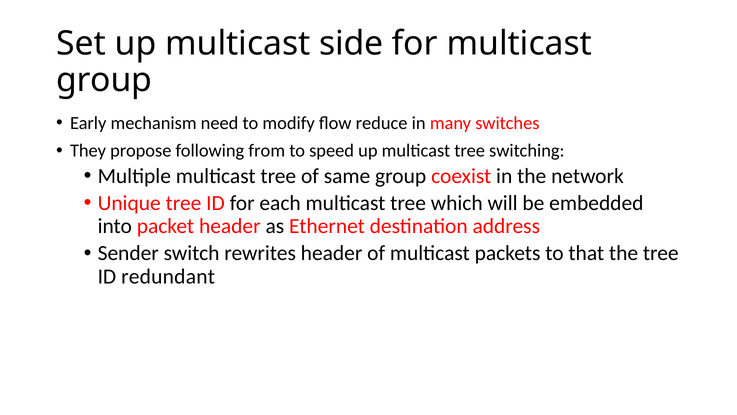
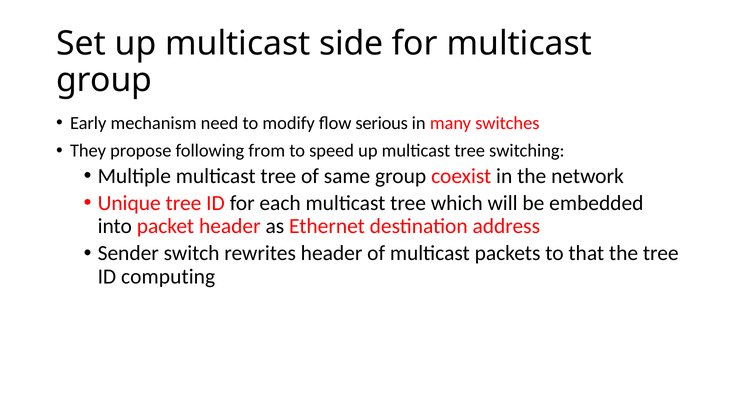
reduce: reduce -> serious
redundant: redundant -> computing
